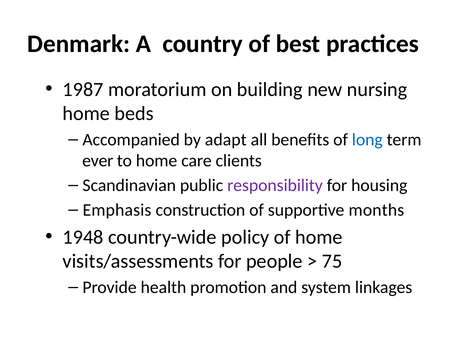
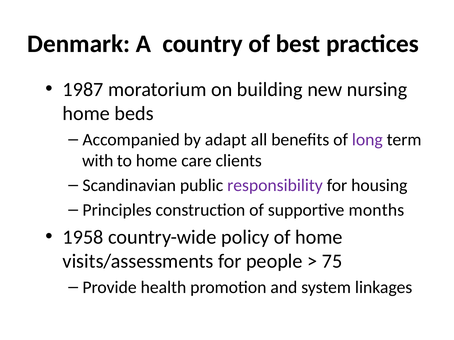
long colour: blue -> purple
ever: ever -> with
Emphasis: Emphasis -> Principles
1948: 1948 -> 1958
